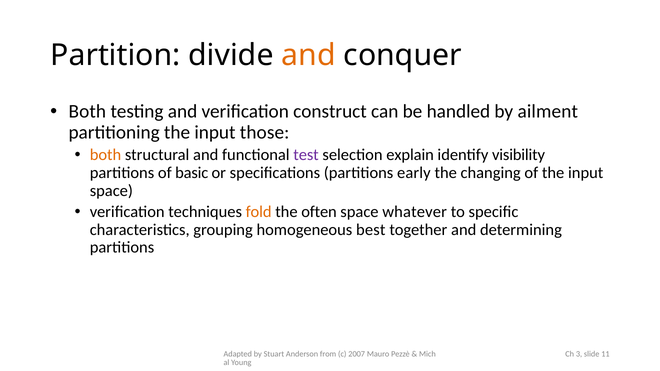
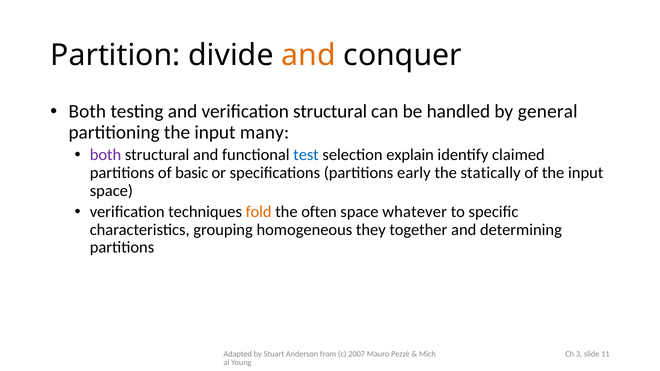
verification construct: construct -> structural
ailment: ailment -> general
those: those -> many
both at (106, 155) colour: orange -> purple
test colour: purple -> blue
visibility: visibility -> claimed
changing: changing -> statically
best: best -> they
